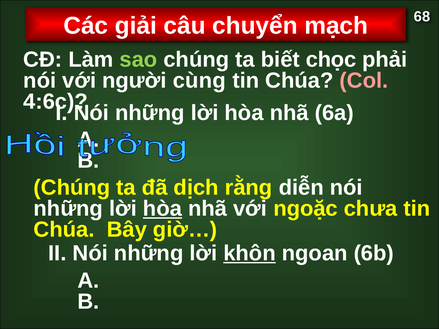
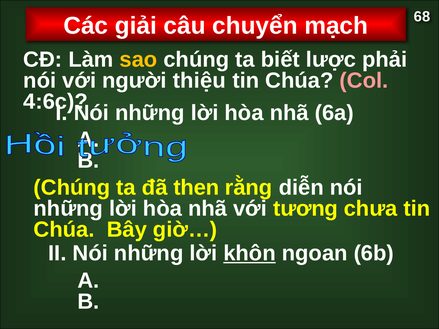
sao colour: light green -> yellow
chọc: chọc -> lược
cùng: cùng -> thiệu
dịch: dịch -> then
hòa at (162, 209) underline: present -> none
ngoặc: ngoặc -> tương
